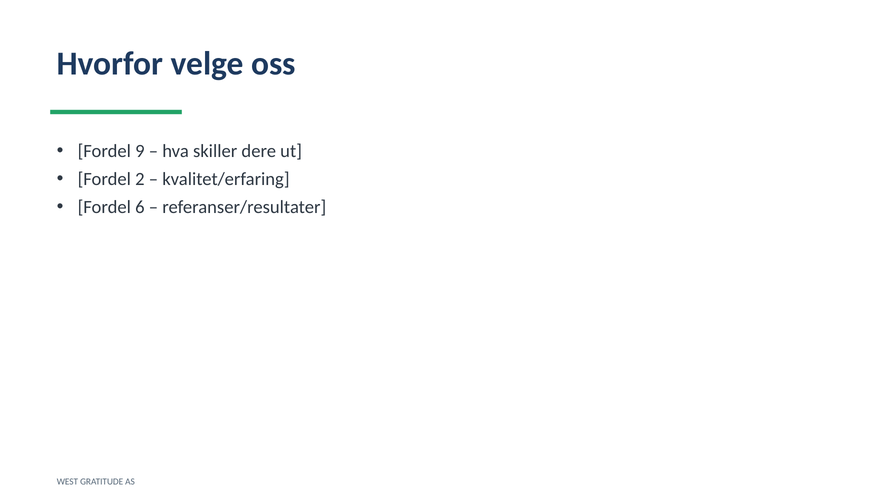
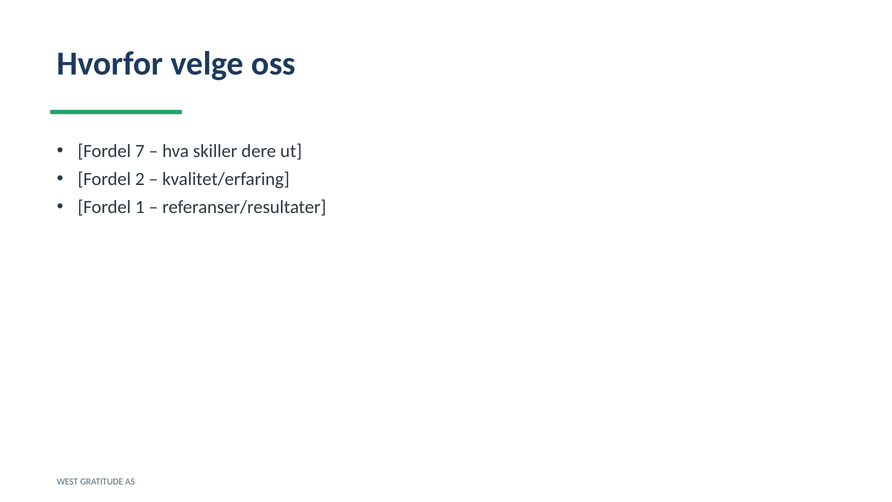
9: 9 -> 7
6: 6 -> 1
